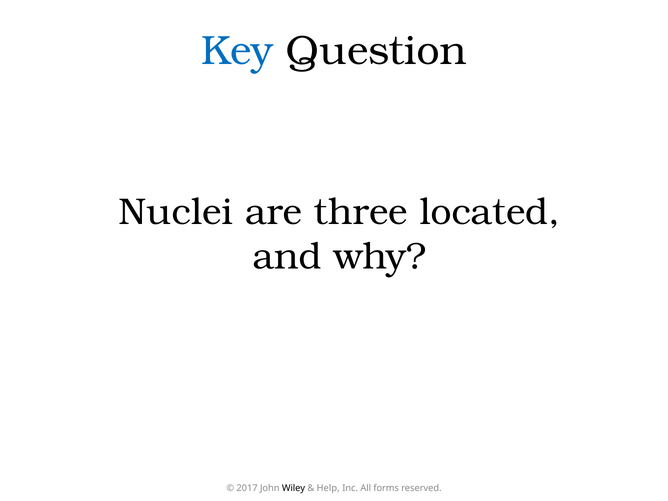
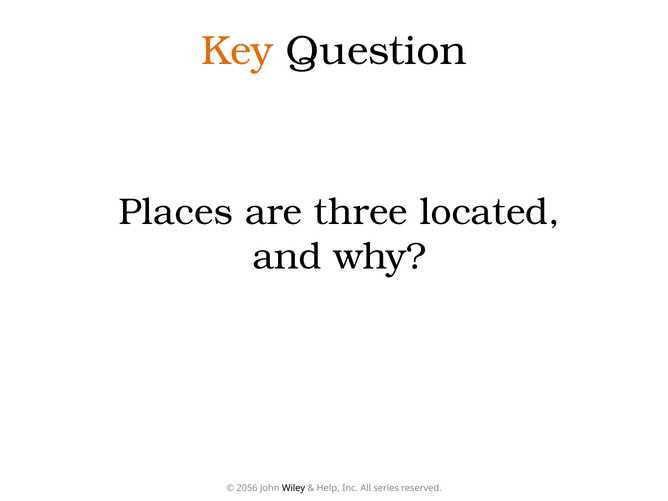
Key colour: blue -> orange
Nuclei: Nuclei -> Places
2017: 2017 -> 2056
forms: forms -> series
